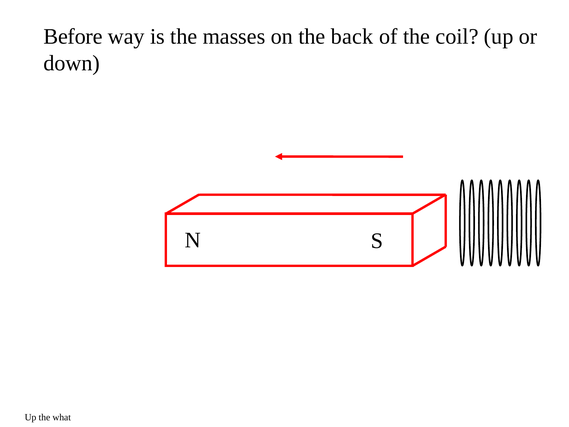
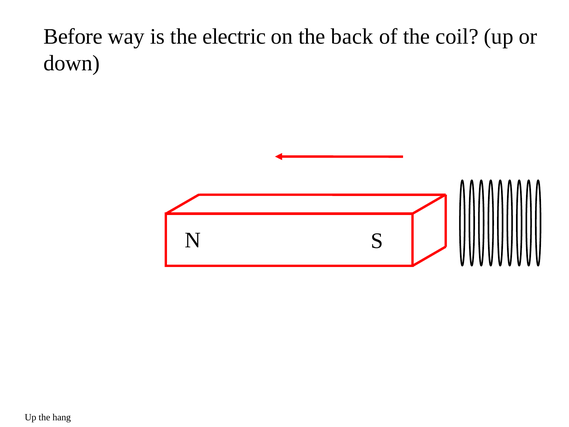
masses: masses -> electric
what: what -> hang
